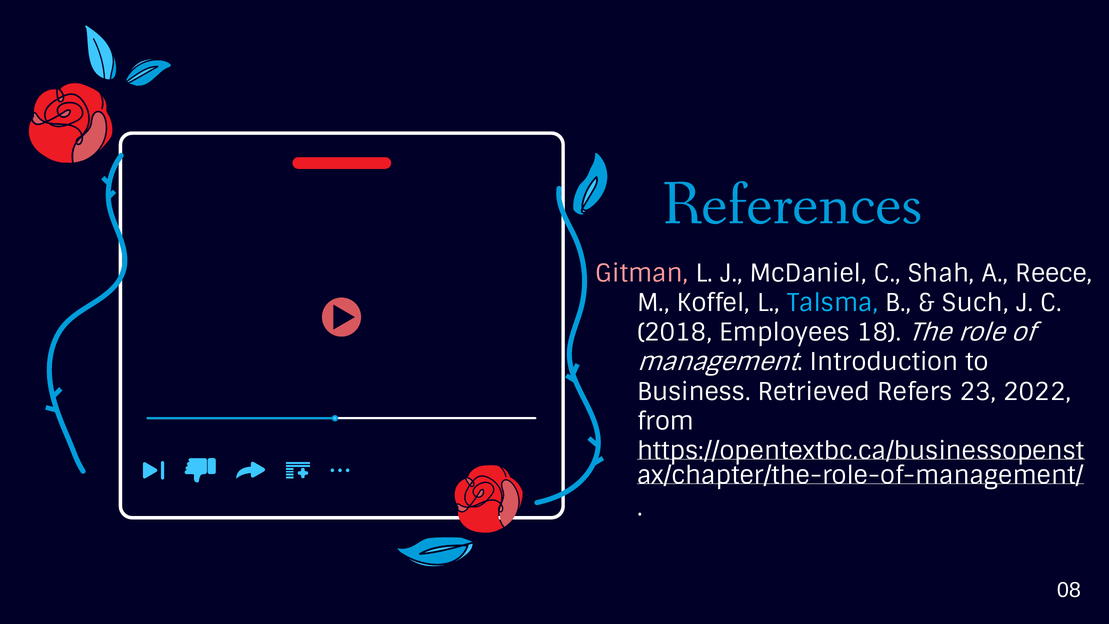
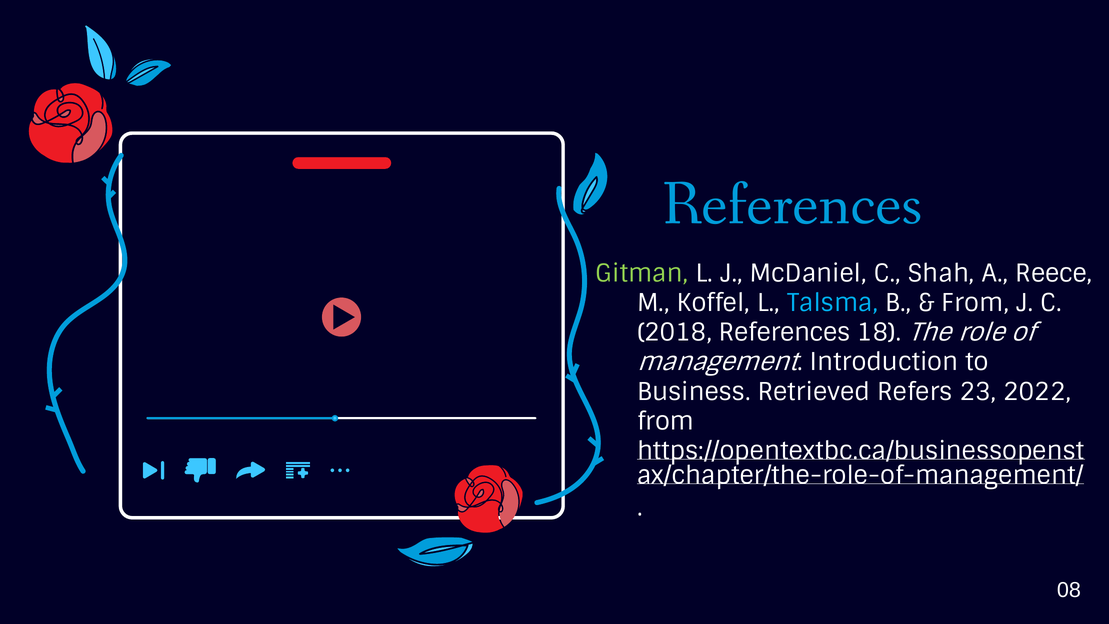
Gitman colour: pink -> light green
Such at (975, 303): Such -> From
2018 Employees: Employees -> References
